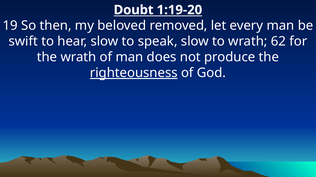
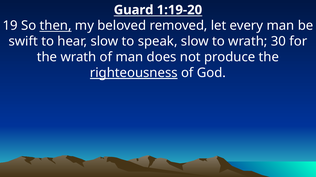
Doubt: Doubt -> Guard
then underline: none -> present
62: 62 -> 30
